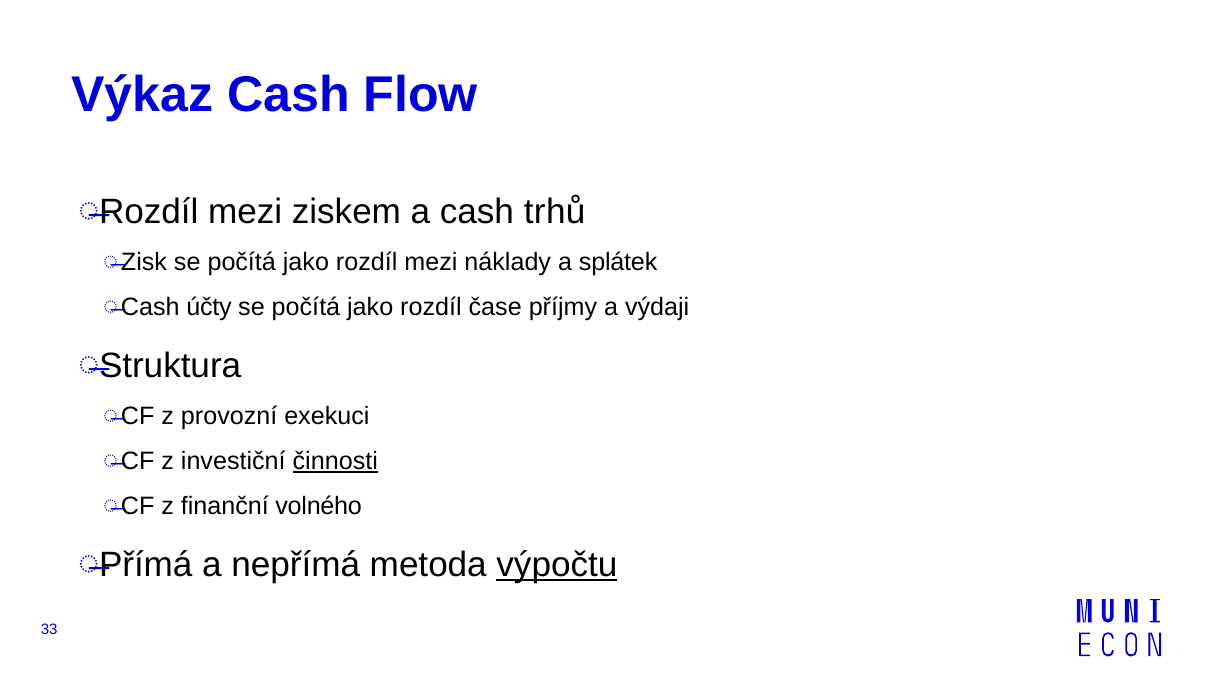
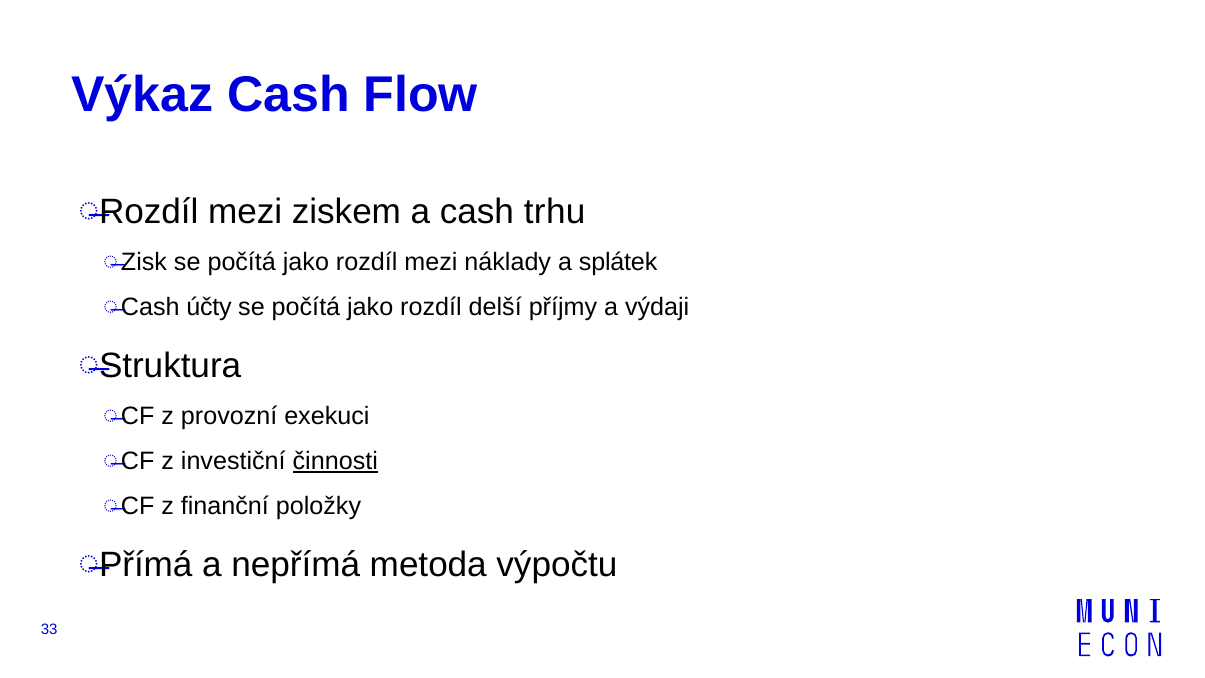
trhů: trhů -> trhu
čase: čase -> delší
volného: volného -> položky
výpočtu underline: present -> none
